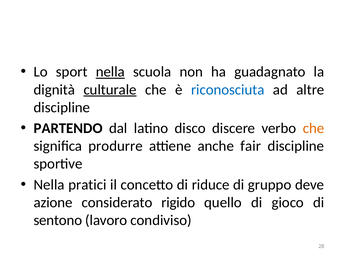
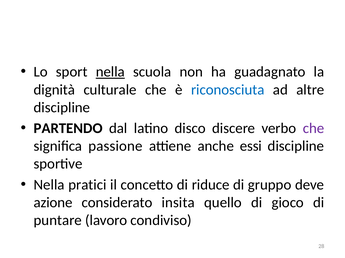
culturale underline: present -> none
che at (313, 129) colour: orange -> purple
produrre: produrre -> passione
fair: fair -> essi
rigido: rigido -> insita
sentono: sentono -> puntare
